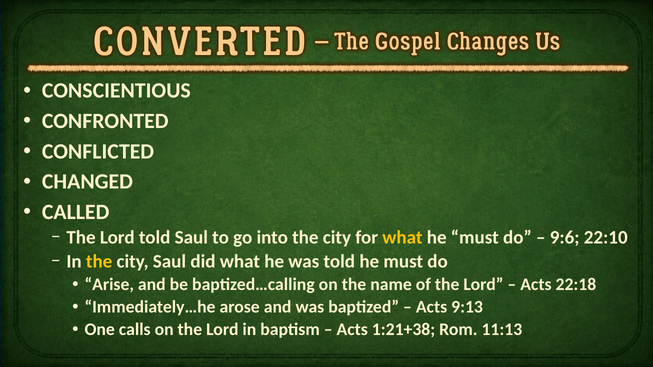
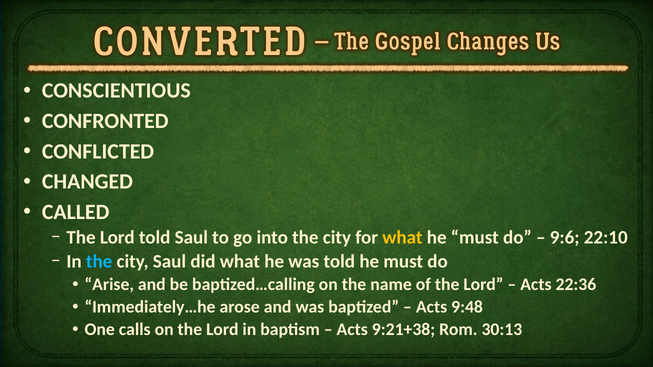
the at (99, 262) colour: yellow -> light blue
22:18: 22:18 -> 22:36
9:13: 9:13 -> 9:48
1:21+38: 1:21+38 -> 9:21+38
11:13: 11:13 -> 30:13
